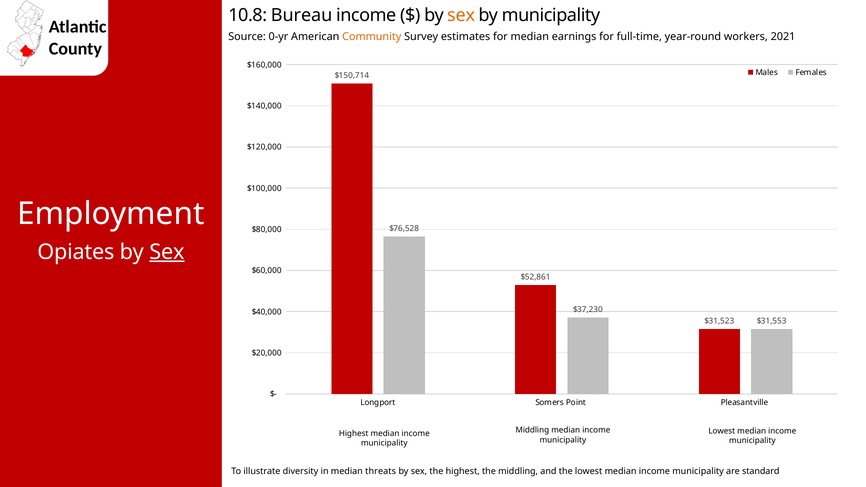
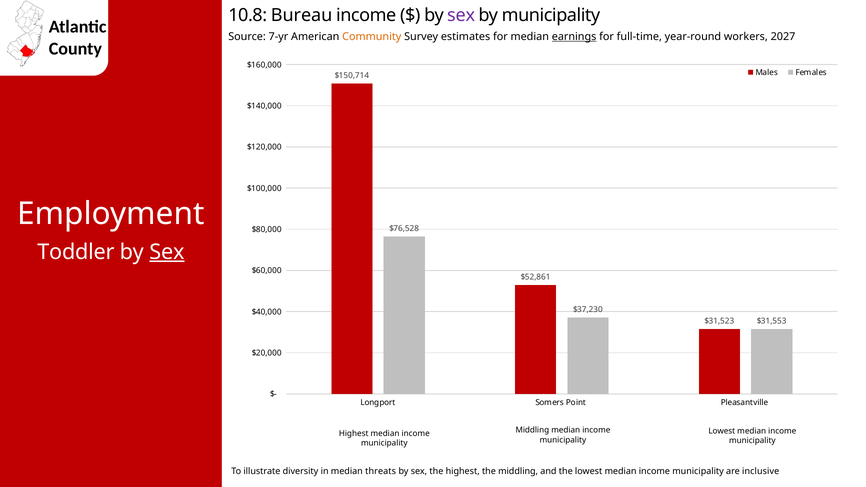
sex at (461, 15) colour: orange -> purple
0-yr: 0-yr -> 7-yr
earnings underline: none -> present
2021: 2021 -> 2027
Opiates: Opiates -> Toddler
standard: standard -> inclusive
